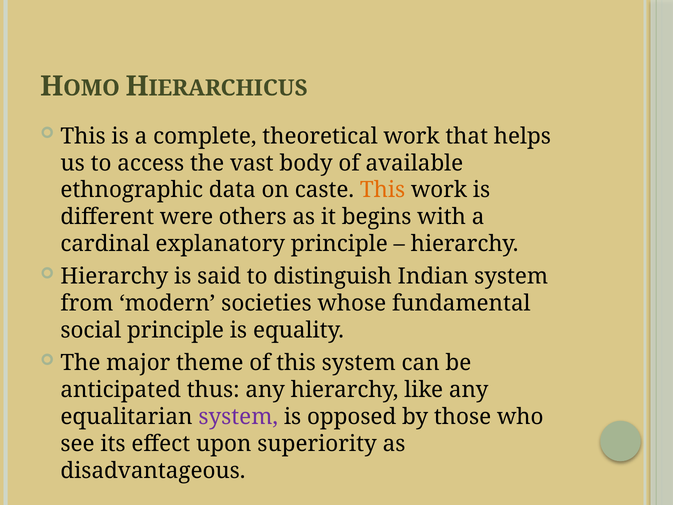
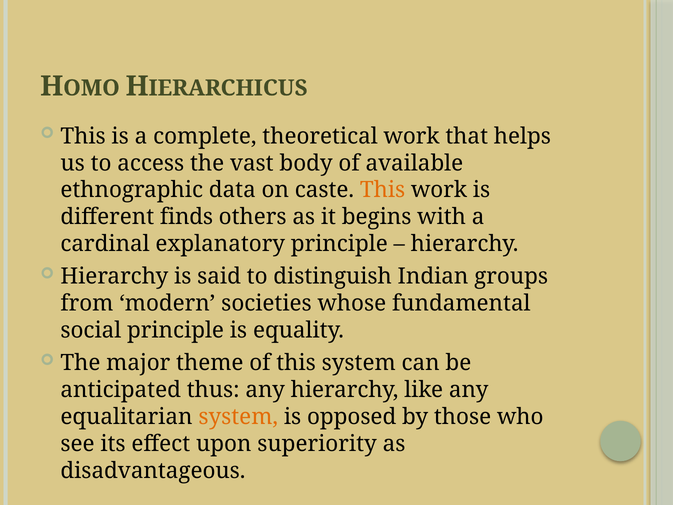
were: were -> finds
Indian system: system -> groups
system at (238, 417) colour: purple -> orange
